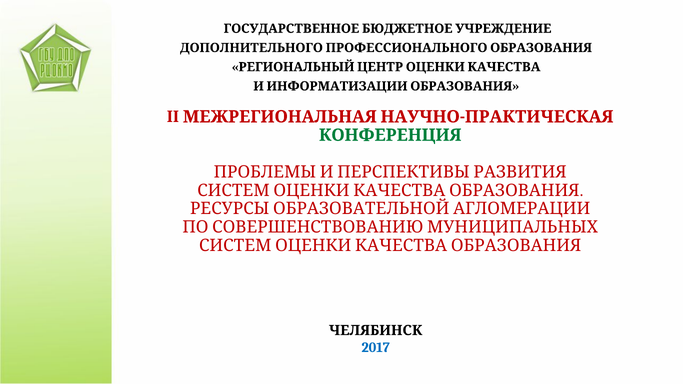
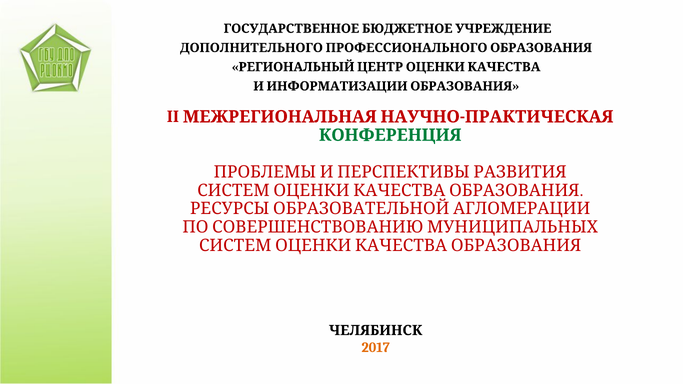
2017 colour: blue -> orange
